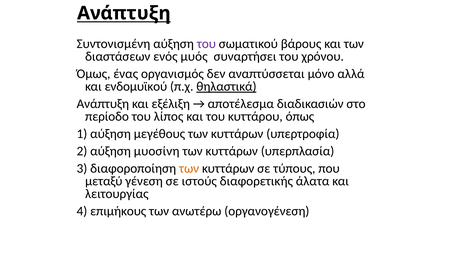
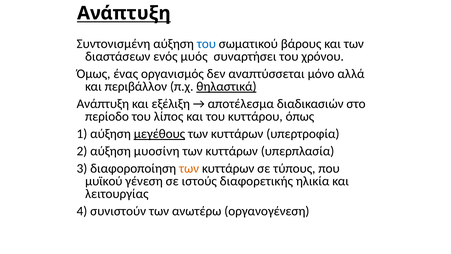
του at (206, 44) colour: purple -> blue
ενδομυϊκού: ενδομυϊκού -> περιβάλλον
μεγέθους underline: none -> present
μεταξύ: μεταξύ -> μυϊκού
άλατα: άλατα -> ηλικία
επιμήκους: επιμήκους -> συνιστούν
